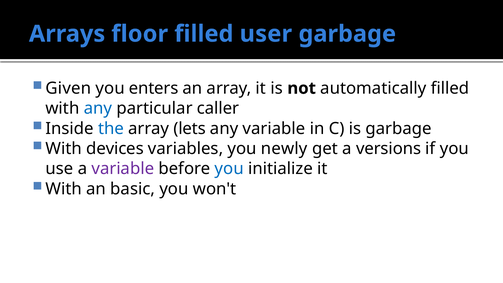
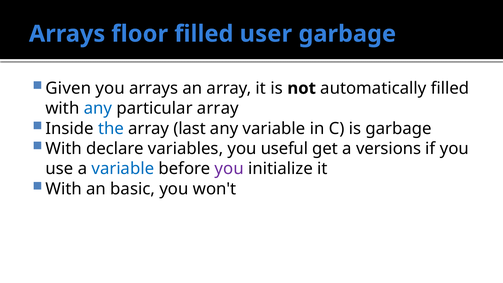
you enters: enters -> arrays
particular caller: caller -> array
lets: lets -> last
devices: devices -> declare
newly: newly -> useful
variable at (123, 169) colour: purple -> blue
you at (229, 169) colour: blue -> purple
